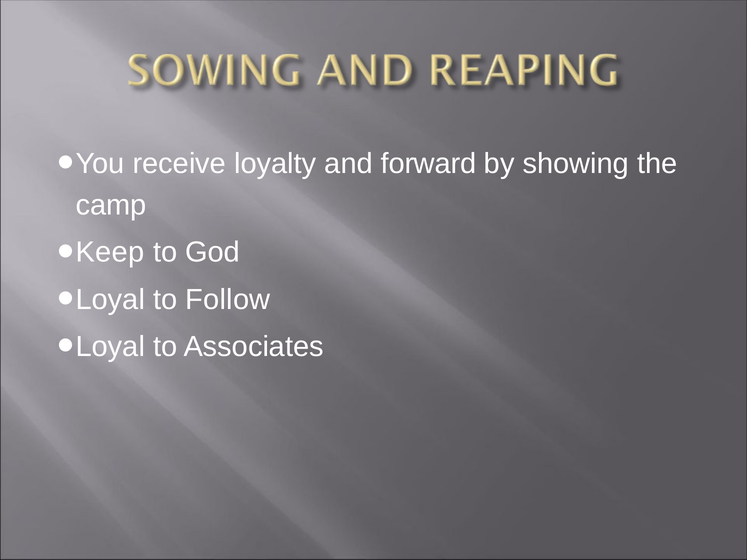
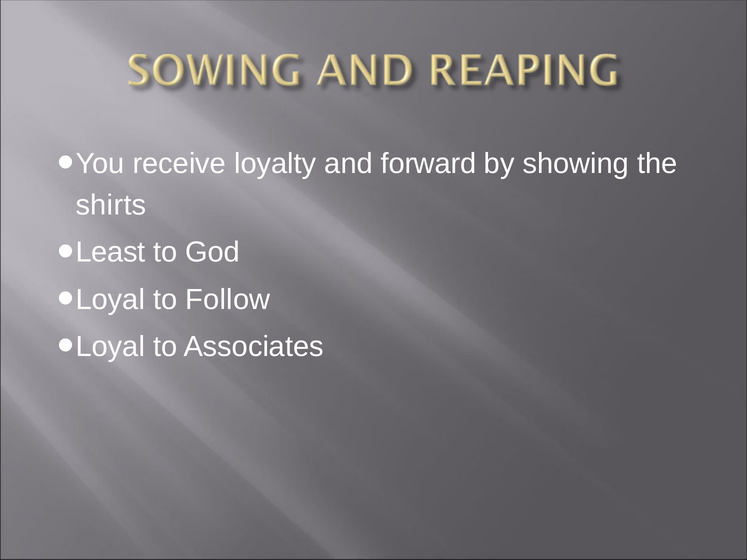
camp: camp -> shirts
Keep: Keep -> Least
